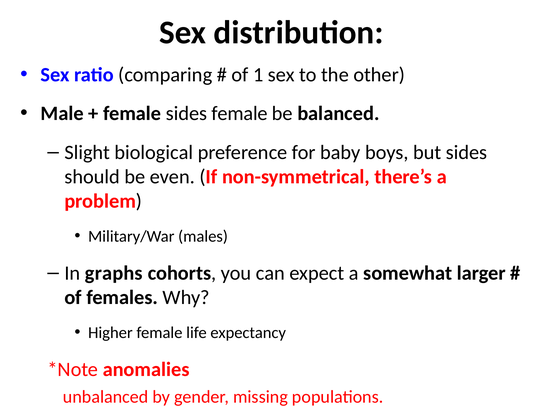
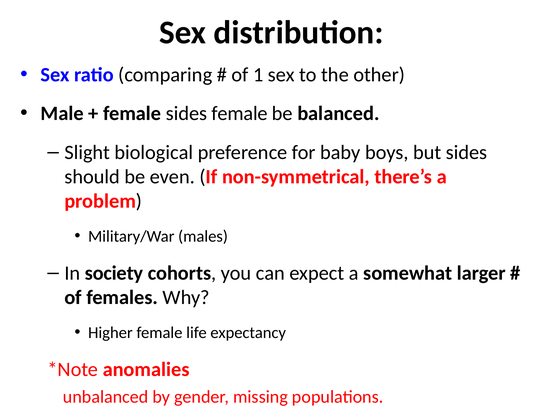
graphs: graphs -> society
